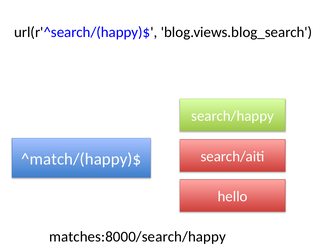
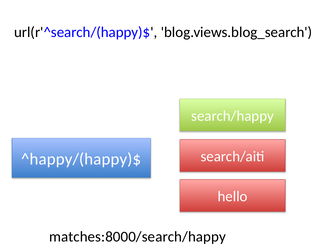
^match/(happy)$: ^match/(happy)$ -> ^happy/(happy)$
